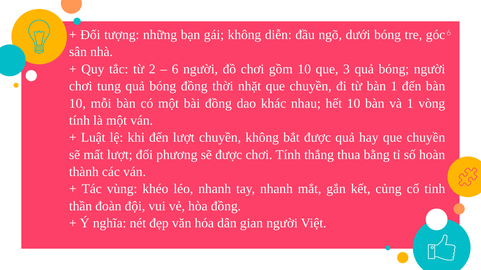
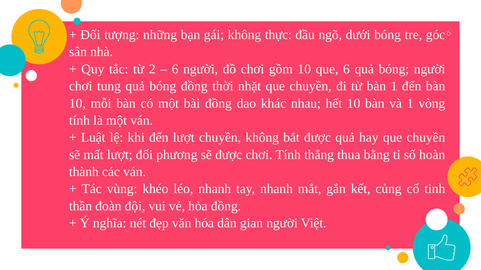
diễn: diễn -> thực
que 3: 3 -> 6
